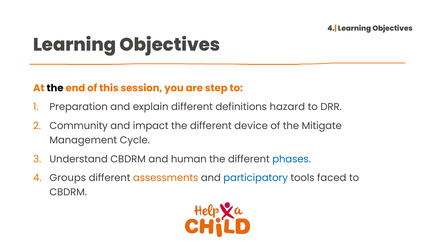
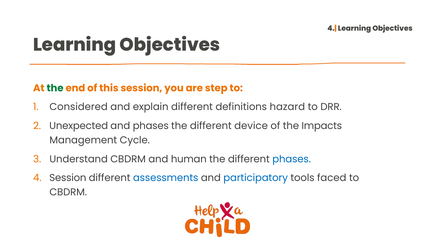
the at (55, 88) colour: black -> green
Preparation: Preparation -> Considered
Community: Community -> Unexpected
and impact: impact -> phases
Mitigate: Mitigate -> Impacts
4 Groups: Groups -> Session
assessments colour: orange -> blue
